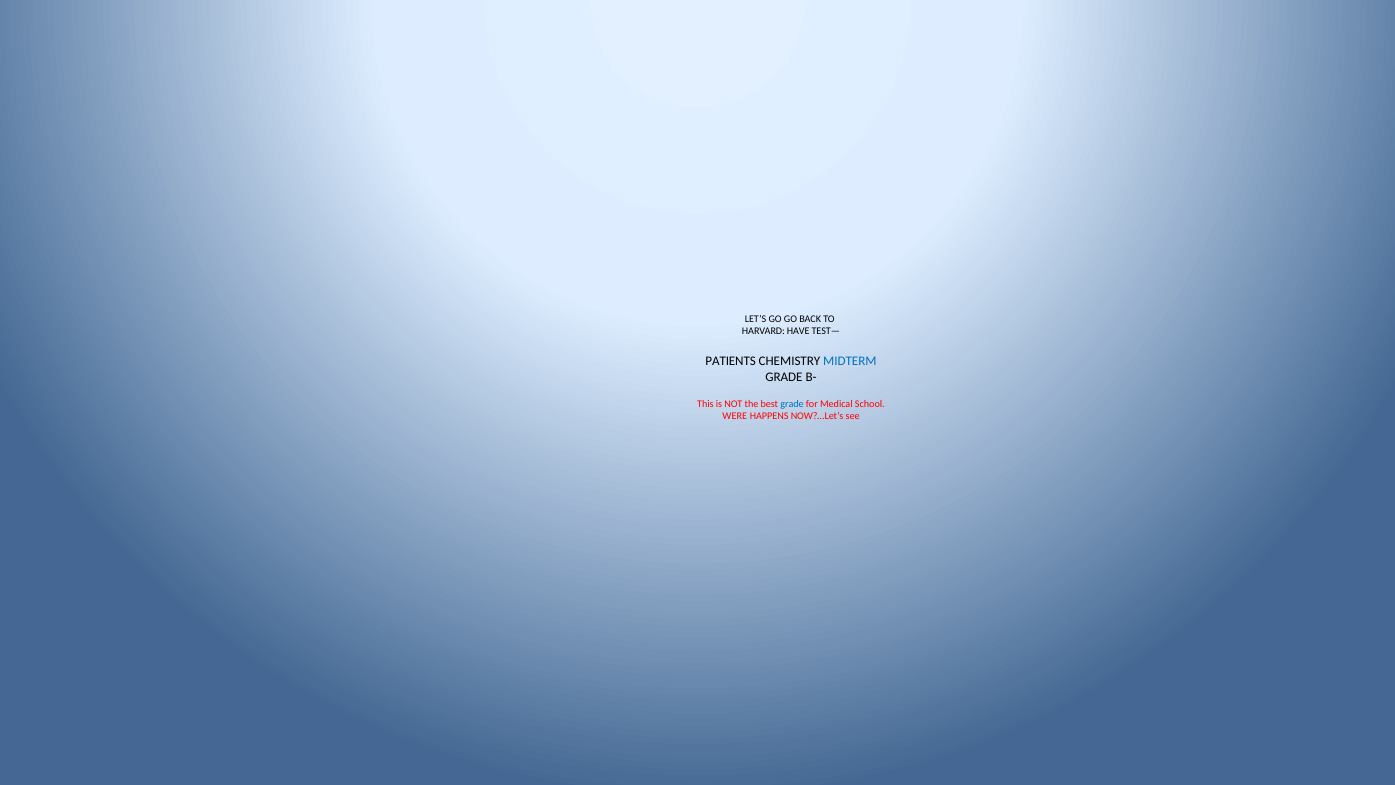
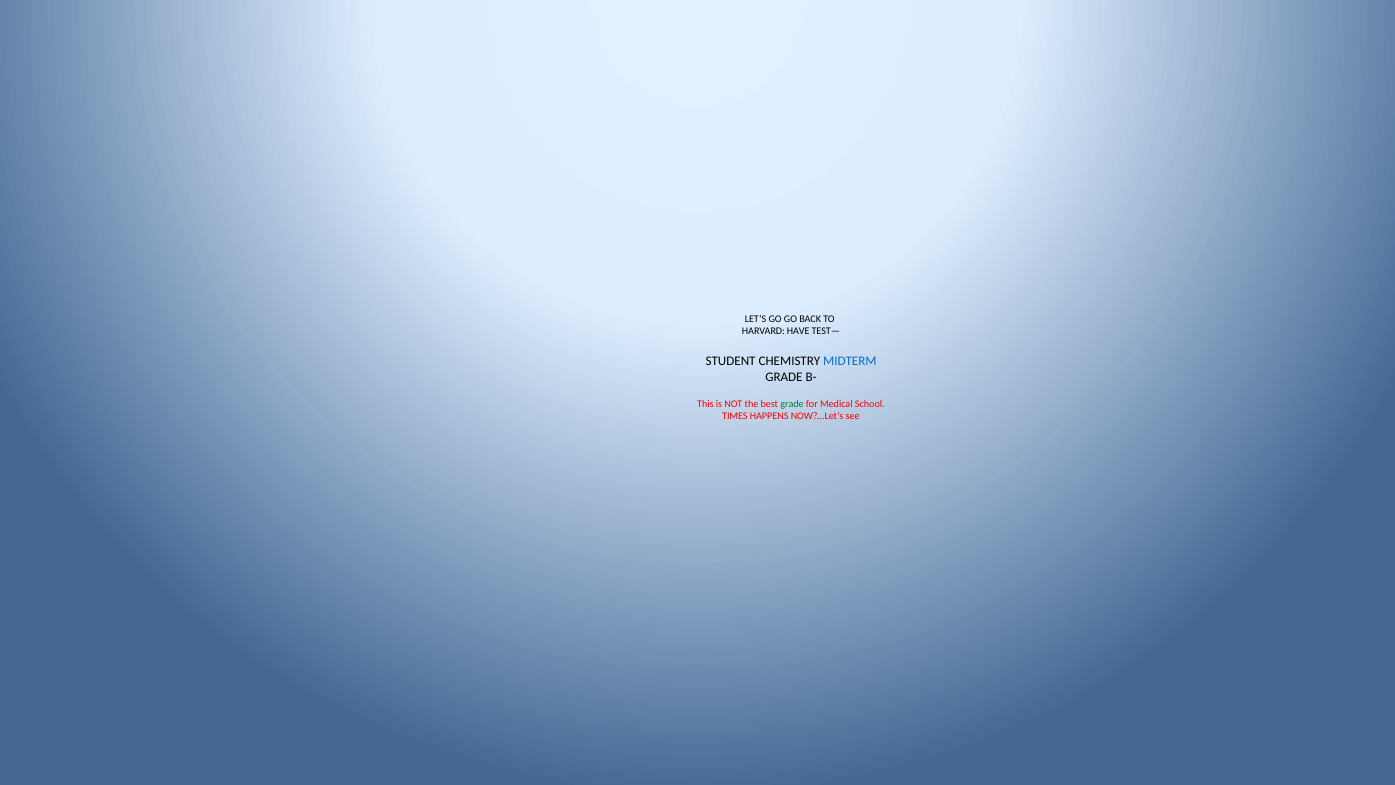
PATIENTS: PATIENTS -> STUDENT
grade at (792, 404) colour: blue -> green
WERE: WERE -> TIMES
